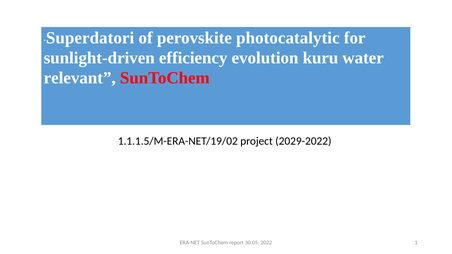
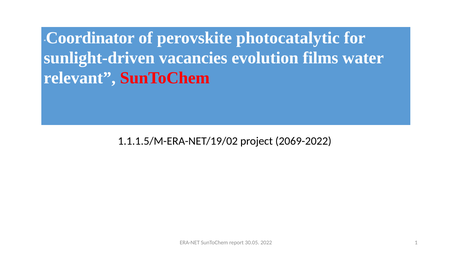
Superdatori: Superdatori -> Coordinator
efficiency: efficiency -> vacancies
kuru: kuru -> films
2029-2022: 2029-2022 -> 2069-2022
